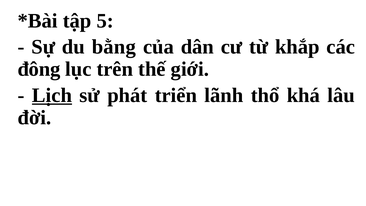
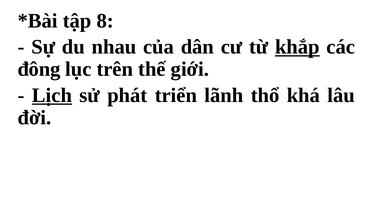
5: 5 -> 8
bằng: bằng -> nhau
khắp underline: none -> present
